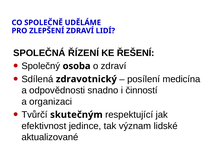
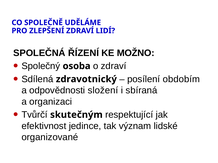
ŘEŠENÍ: ŘEŠENÍ -> MOŽNO
medicína: medicína -> obdobím
snadno: snadno -> složení
činností: činností -> sbíraná
aktualizované: aktualizované -> organizované
